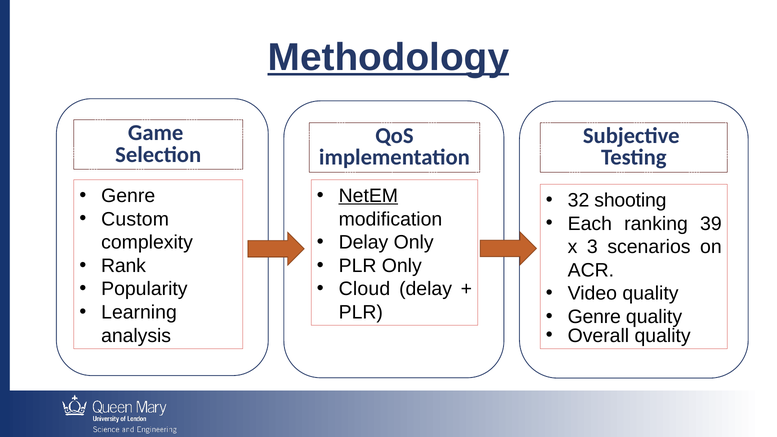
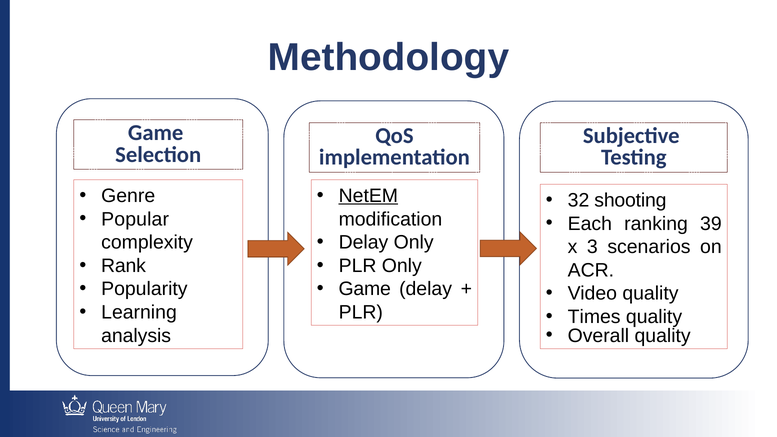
Methodology underline: present -> none
Custom: Custom -> Popular
Cloud at (364, 289): Cloud -> Game
Genre at (594, 317): Genre -> Times
